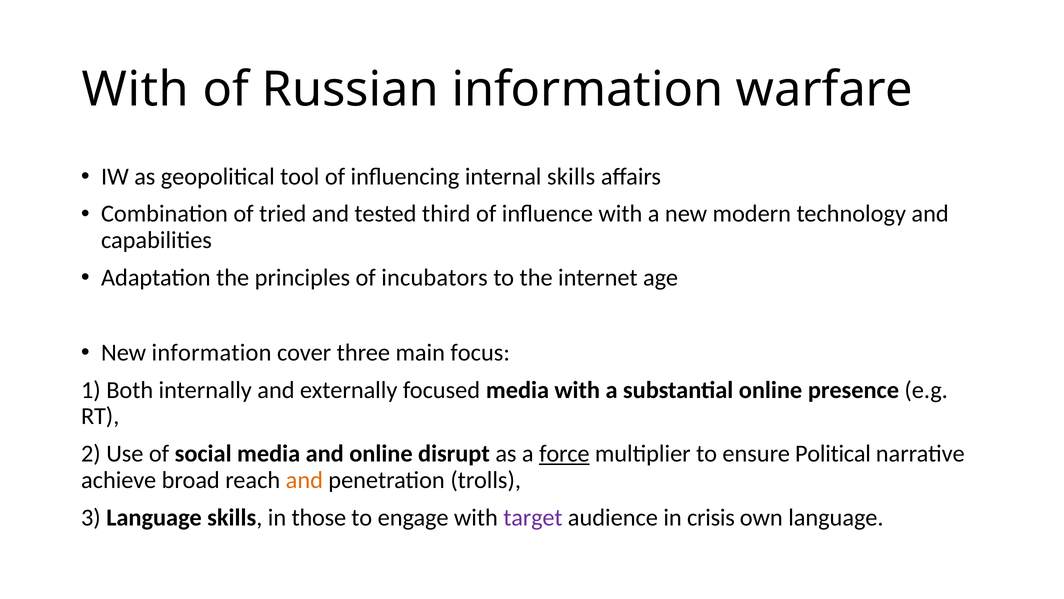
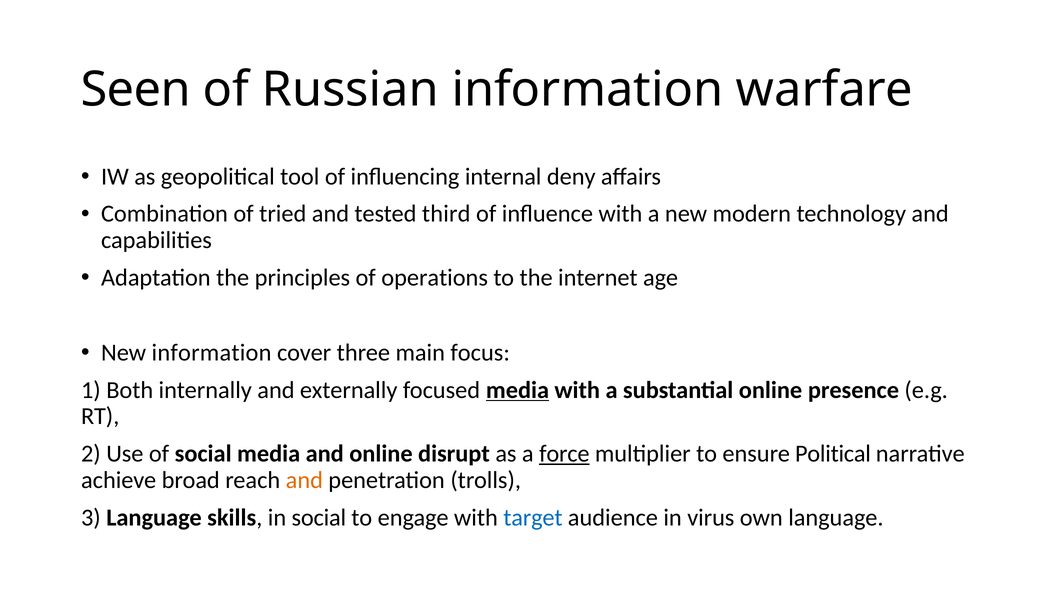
With at (135, 89): With -> Seen
internal skills: skills -> deny
incubators: incubators -> operations
media at (517, 390) underline: none -> present
in those: those -> social
target colour: purple -> blue
crisis: crisis -> virus
